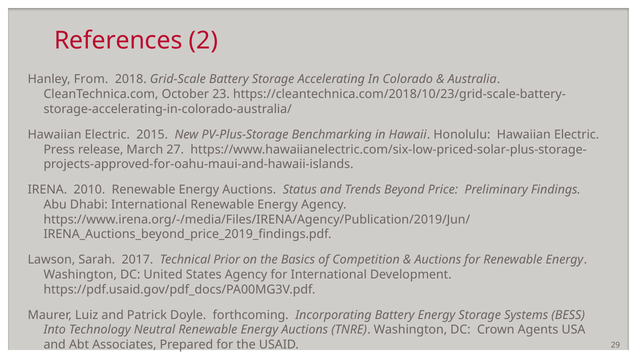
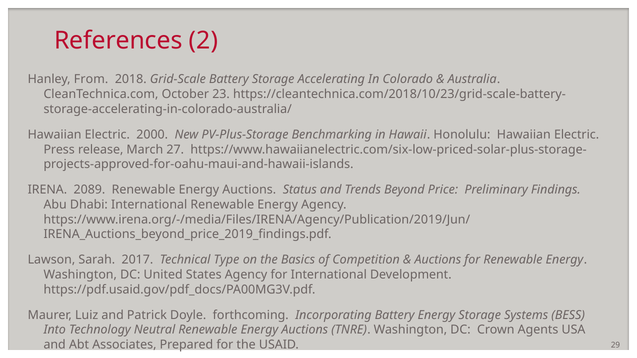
2015: 2015 -> 2000
2010: 2010 -> 2089
Prior: Prior -> Type
